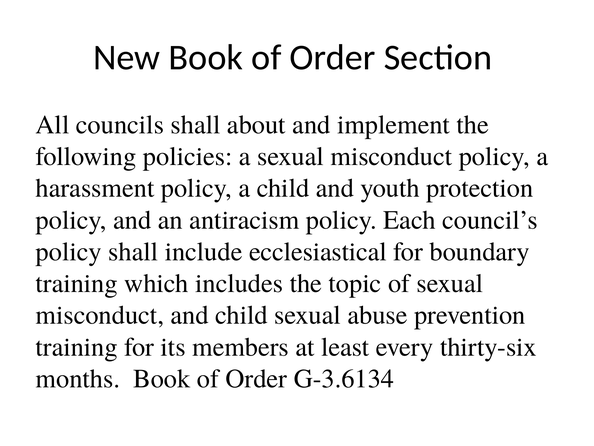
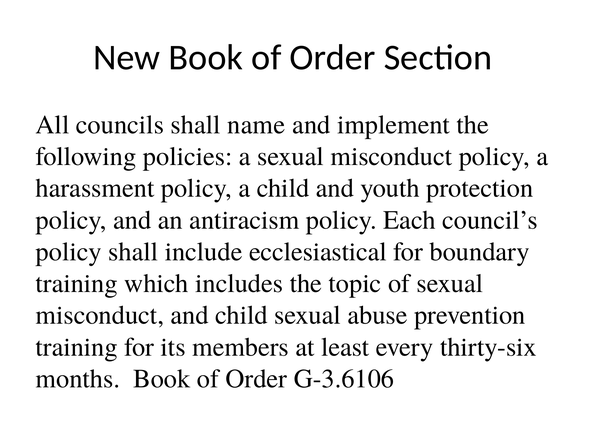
about: about -> name
G-3.6134: G-3.6134 -> G-3.6106
